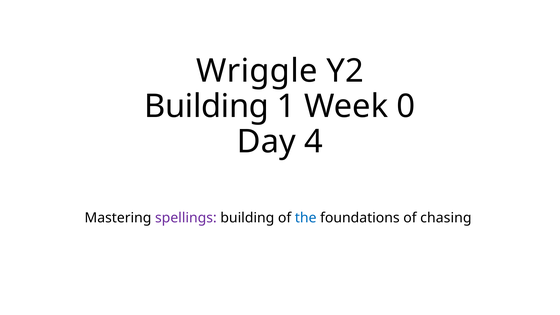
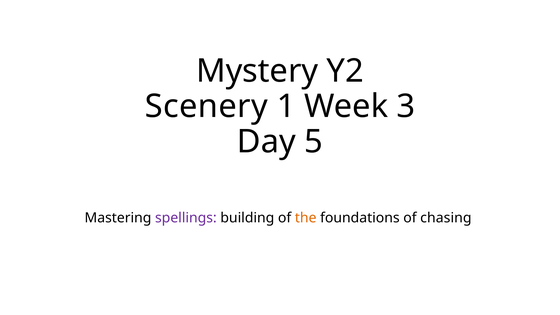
Wriggle: Wriggle -> Mystery
Building at (207, 106): Building -> Scenery
0: 0 -> 3
4: 4 -> 5
the colour: blue -> orange
